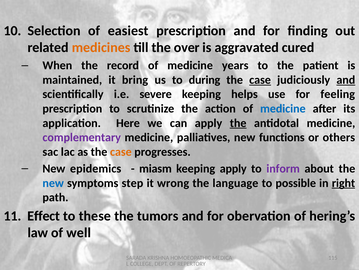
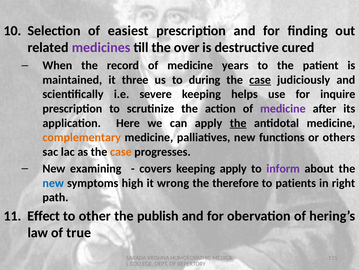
medicines colour: orange -> purple
aggravated: aggravated -> destructive
bring: bring -> three
and at (346, 80) underline: present -> none
feeling: feeling -> inquire
medicine at (283, 108) colour: blue -> purple
complementary colour: purple -> orange
epidemics: epidemics -> examining
miasm: miasm -> covers
step: step -> high
language: language -> therefore
possible: possible -> patients
right underline: present -> none
these: these -> other
tumors: tumors -> publish
well: well -> true
